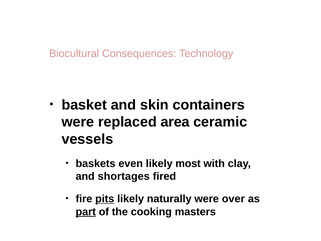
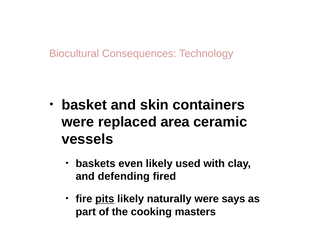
most: most -> used
shortages: shortages -> defending
over: over -> says
part underline: present -> none
